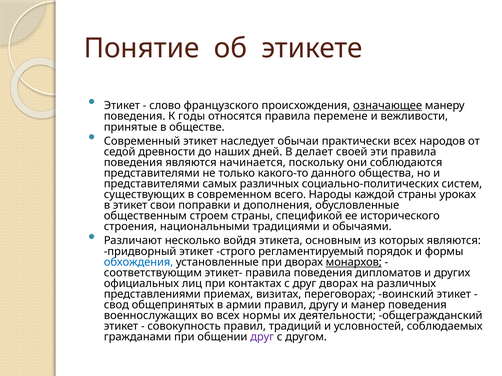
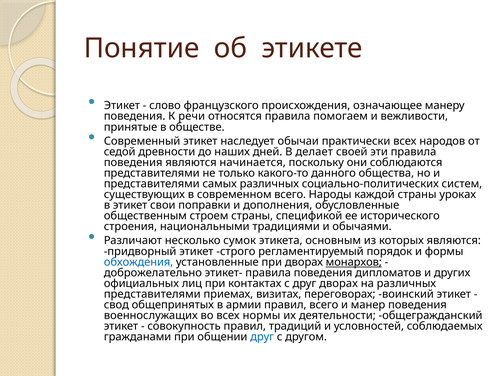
означающее underline: present -> none
годы: годы -> речи
перемене: перемене -> помогаем
войдя: войдя -> сумок
соответствующим: соответствующим -> доброжелательно
представлениями at (152, 295): представлениями -> представителями
правил другу: другу -> всего
друг at (262, 337) colour: purple -> blue
